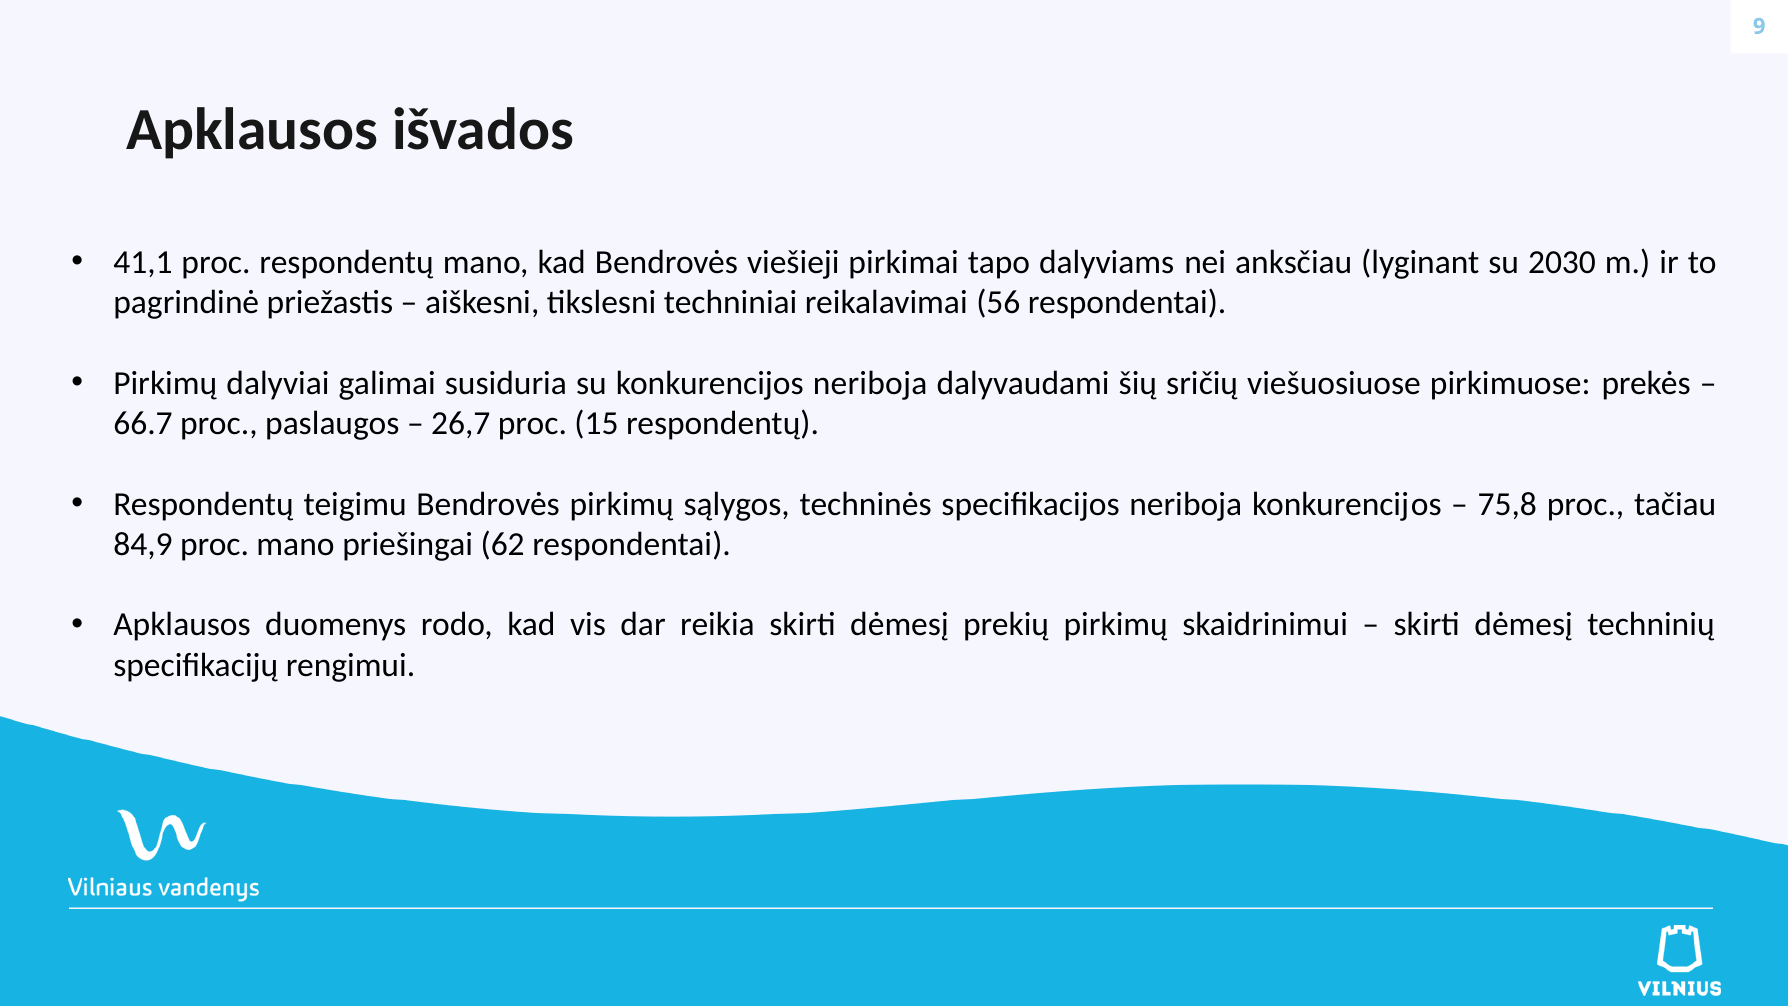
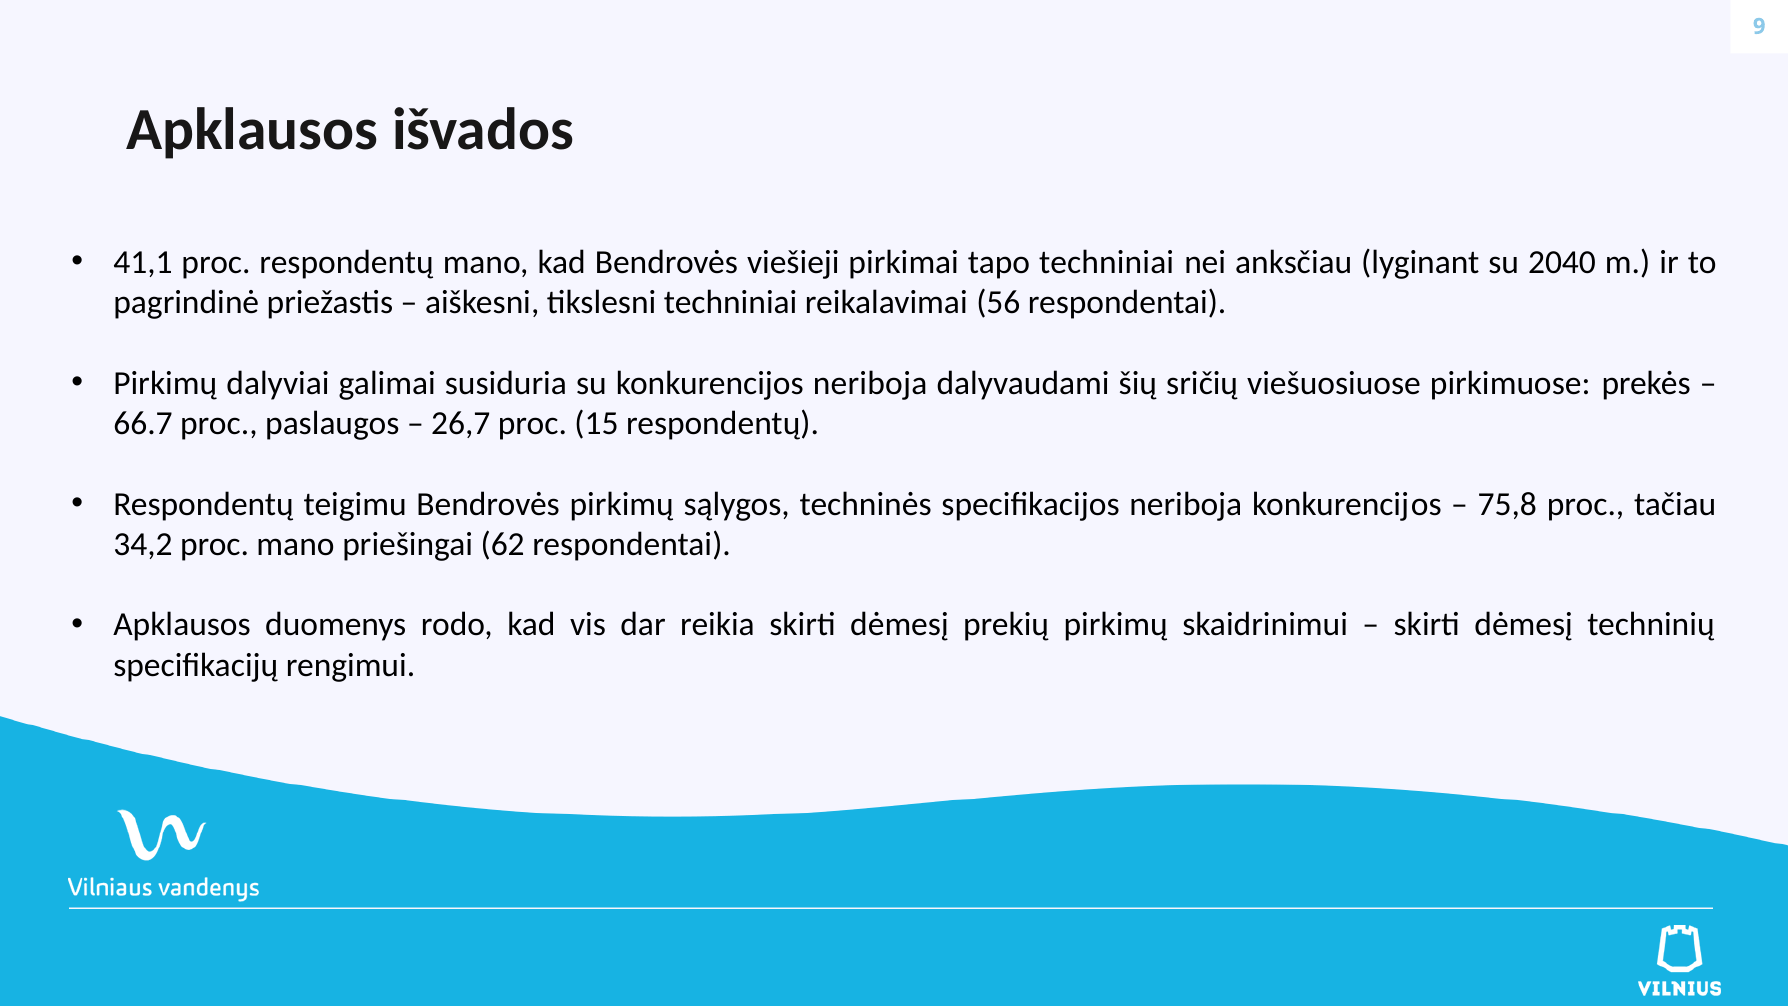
tapo dalyviams: dalyviams -> techniniai
2030: 2030 -> 2040
84,9: 84,9 -> 34,2
